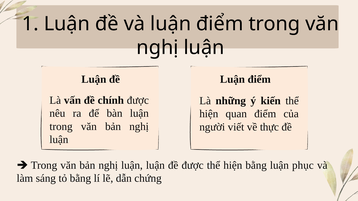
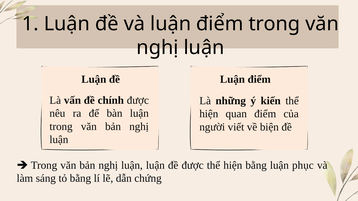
thực: thực -> biện
